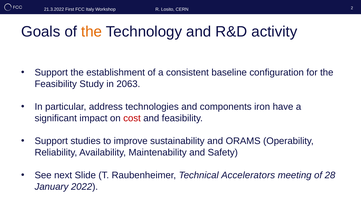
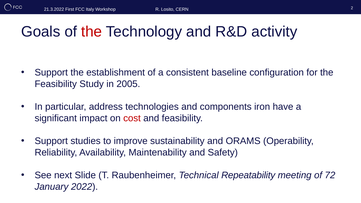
the at (92, 32) colour: orange -> red
2063: 2063 -> 2005
Accelerators: Accelerators -> Repeatability
28: 28 -> 72
